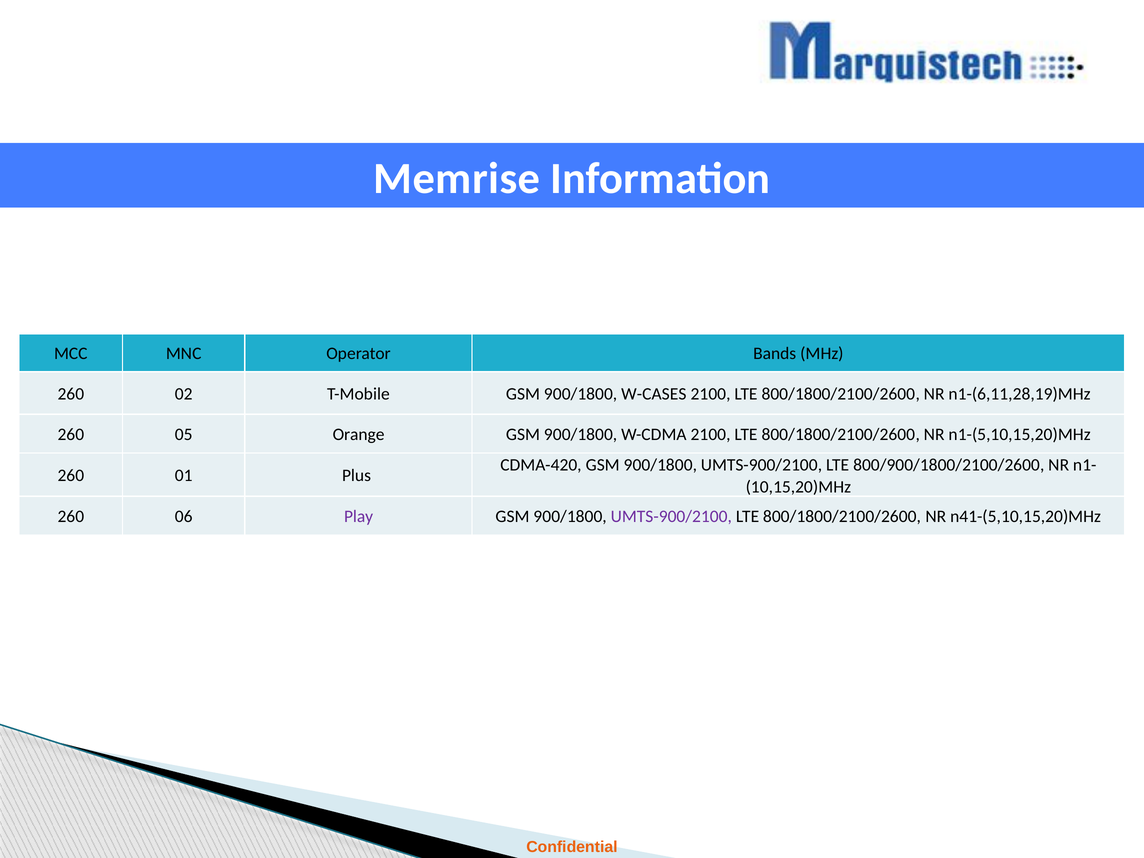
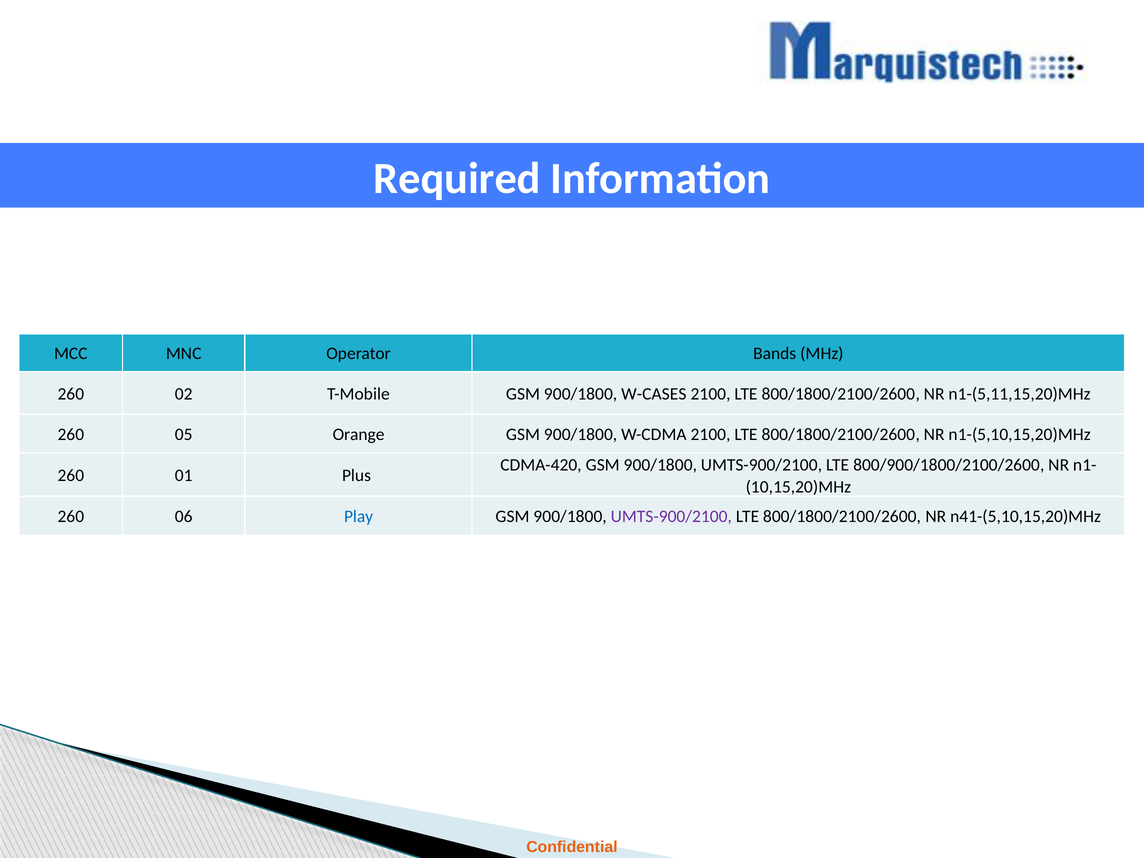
Memrise: Memrise -> Required
n1-(6,11,28,19)MHz: n1-(6,11,28,19)MHz -> n1-(5,11,15,20)MHz
Play colour: purple -> blue
